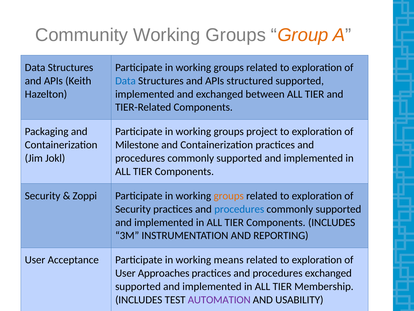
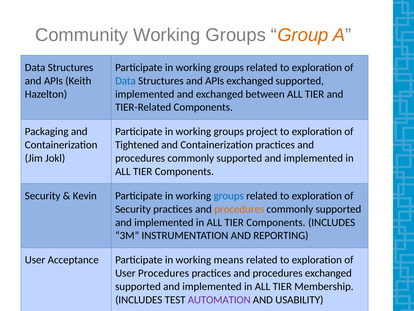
APIs structured: structured -> exchanged
Milestone: Milestone -> Tightened
Zoppi: Zoppi -> Kevin
groups at (229, 196) colour: orange -> blue
procedures at (239, 209) colour: blue -> orange
User Approaches: Approaches -> Procedures
